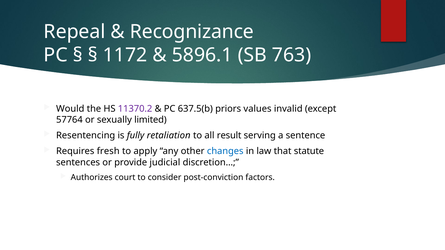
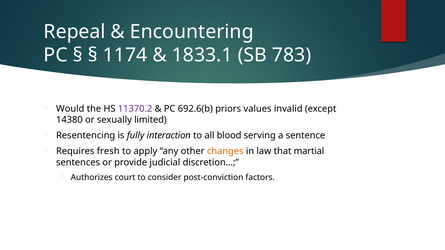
Recognizance: Recognizance -> Encountering
1172: 1172 -> 1174
5896.1: 5896.1 -> 1833.1
763: 763 -> 783
637.5(b: 637.5(b -> 692.6(b
57764: 57764 -> 14380
retaliation: retaliation -> interaction
result: result -> blood
changes colour: blue -> orange
statute: statute -> martial
